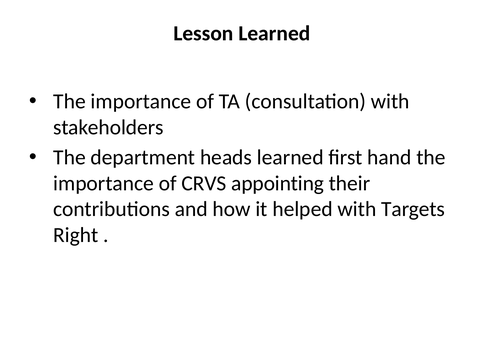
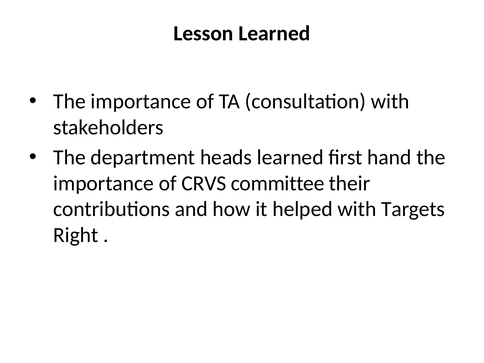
appointing: appointing -> committee
